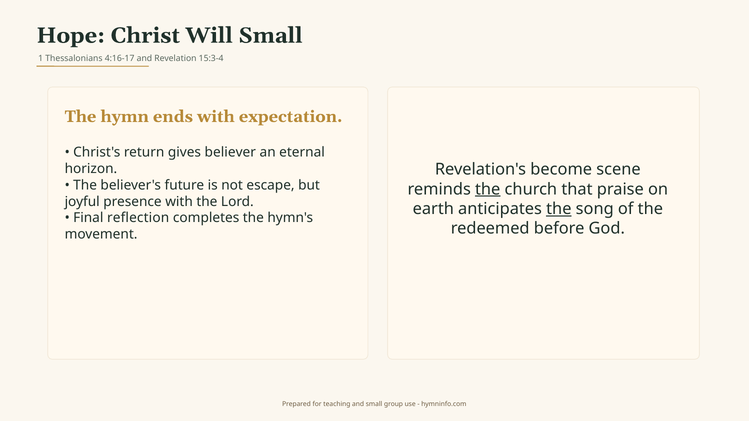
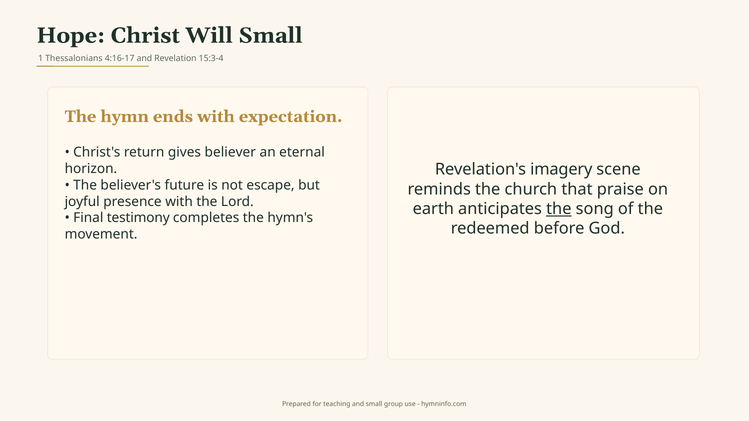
become: become -> imagery
the at (488, 189) underline: present -> none
reflection: reflection -> testimony
